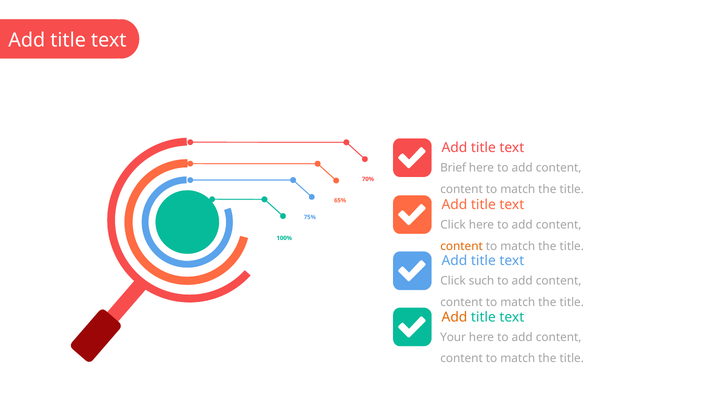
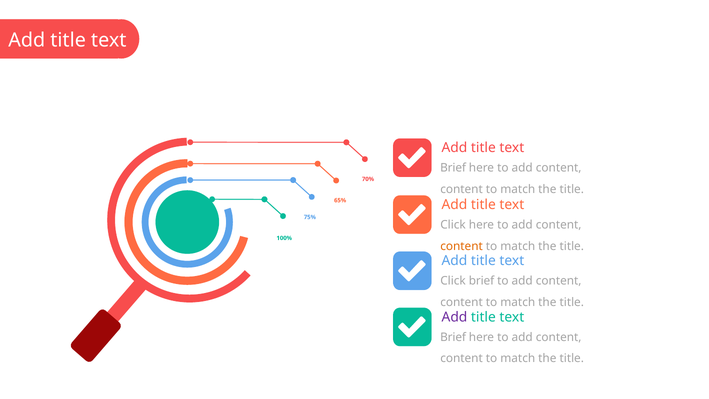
Click such: such -> brief
Add at (454, 317) colour: orange -> purple
Your at (453, 337): Your -> Brief
